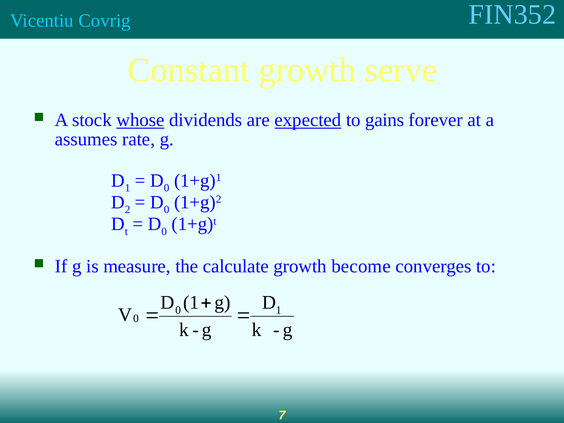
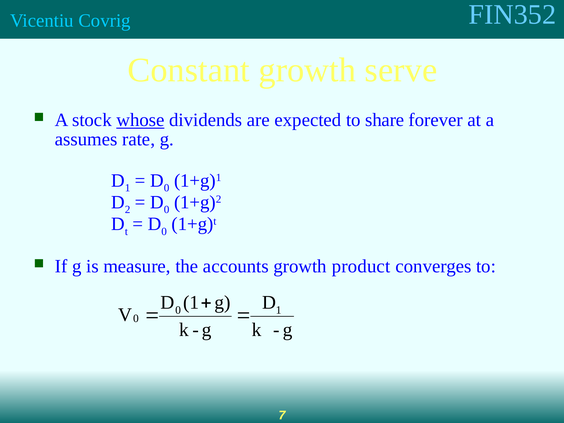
expected underline: present -> none
gains: gains -> share
calculate: calculate -> accounts
become: become -> product
